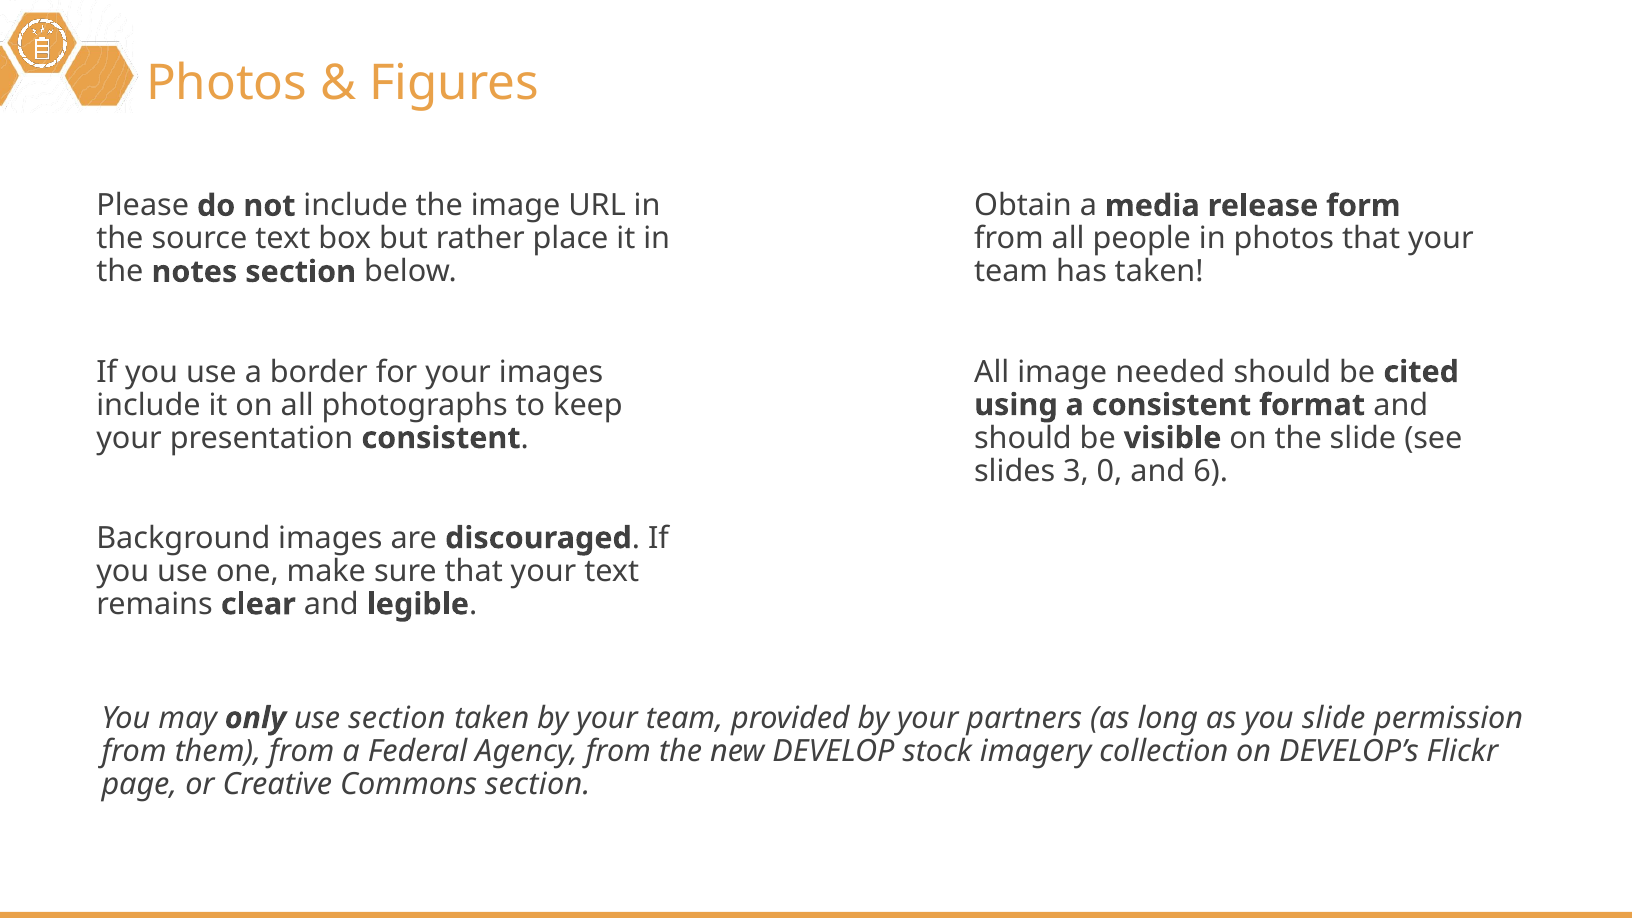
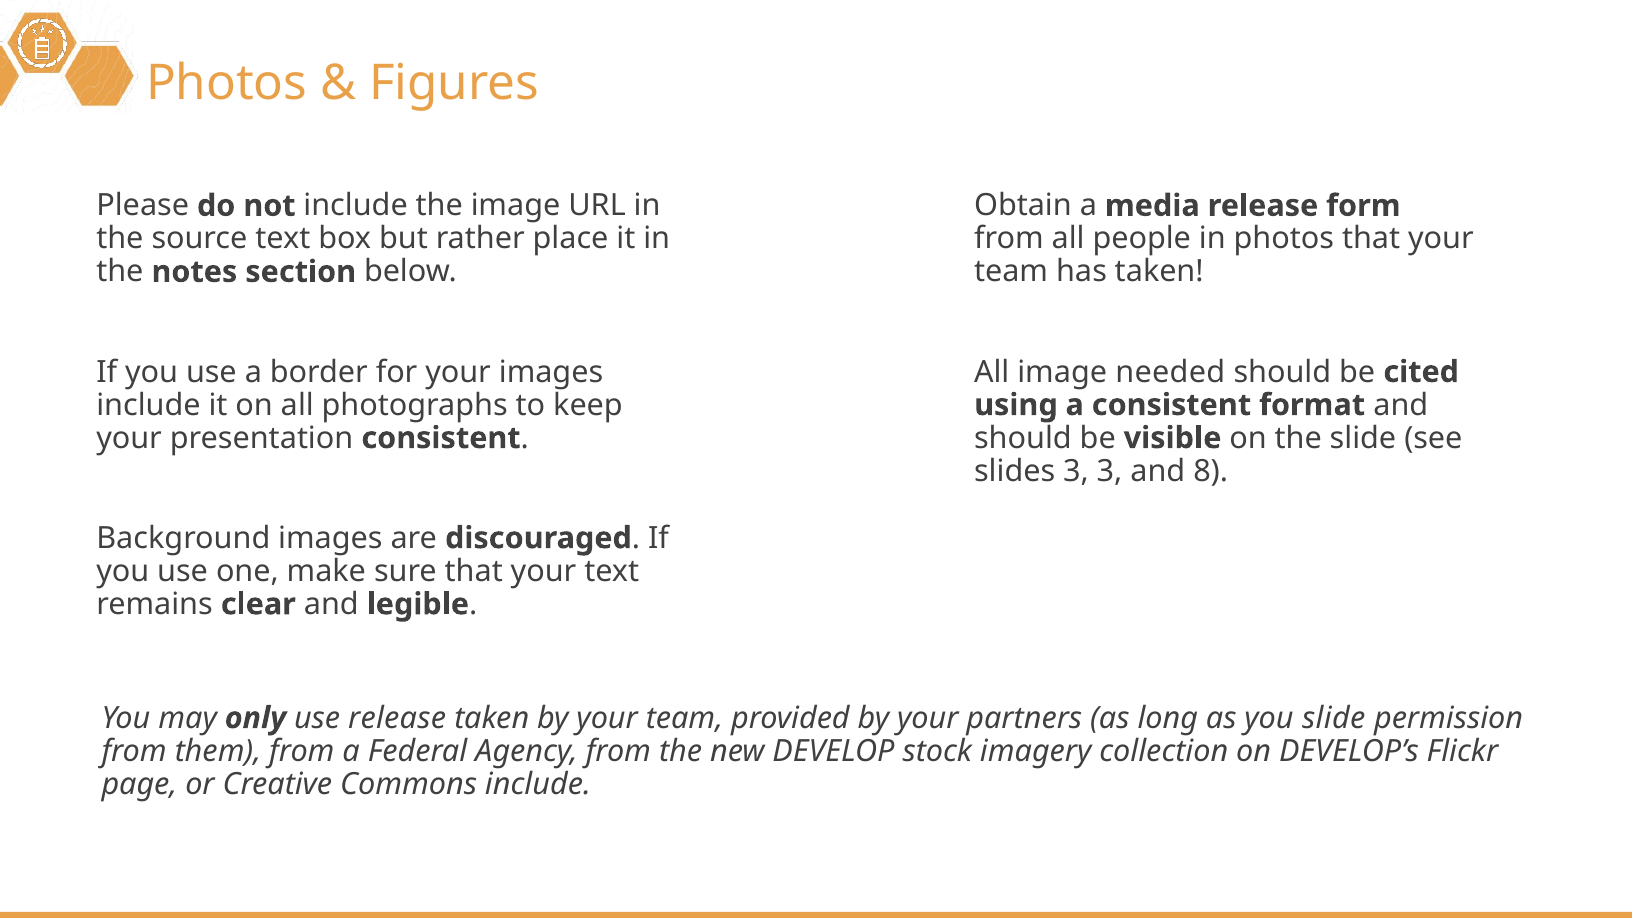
3 0: 0 -> 3
6: 6 -> 8
use section: section -> release
Commons section: section -> include
